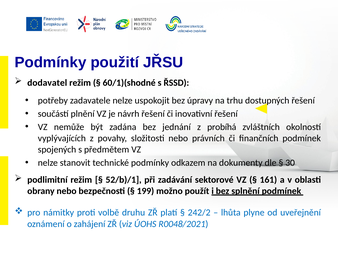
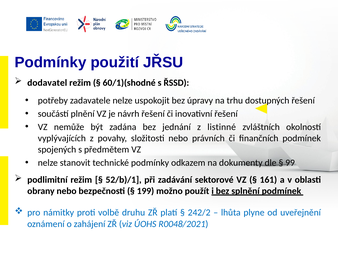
probíhá: probíhá -> listinné
30: 30 -> 99
